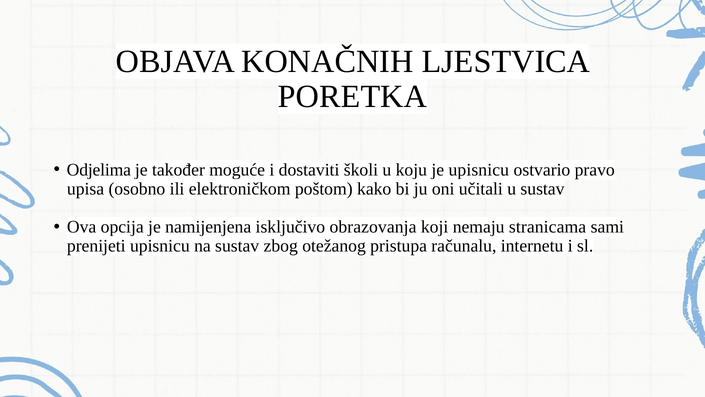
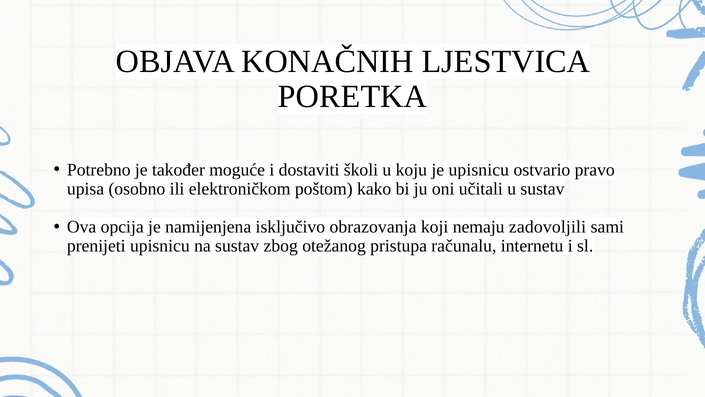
Odjelima: Odjelima -> Potrebno
stranicama: stranicama -> zadovoljili
